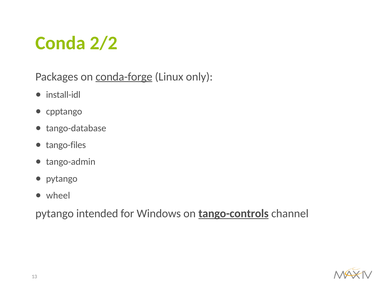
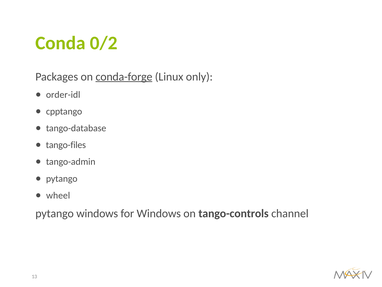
2/2: 2/2 -> 0/2
install-idl: install-idl -> order-idl
pytango intended: intended -> windows
tango-controls underline: present -> none
